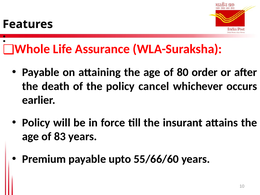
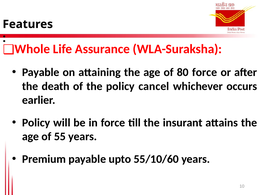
80 order: order -> force
83: 83 -> 55
55/66/60: 55/66/60 -> 55/10/60
